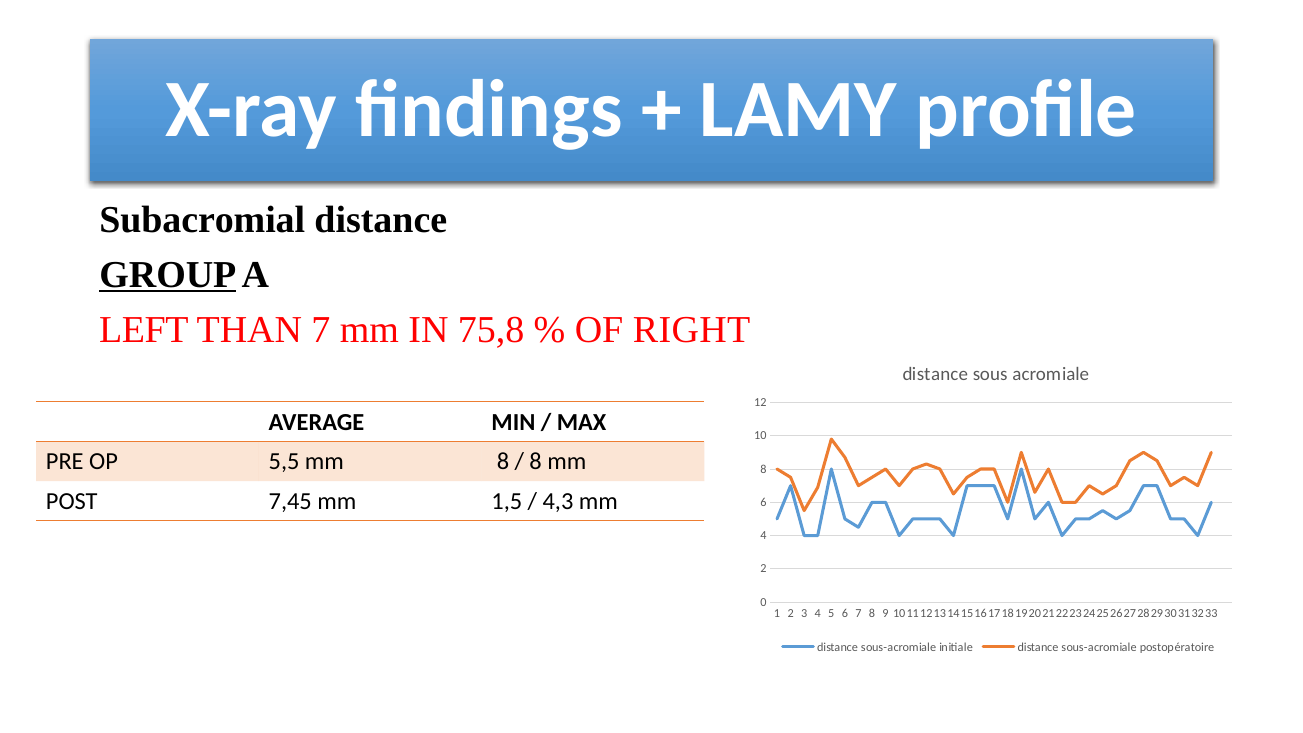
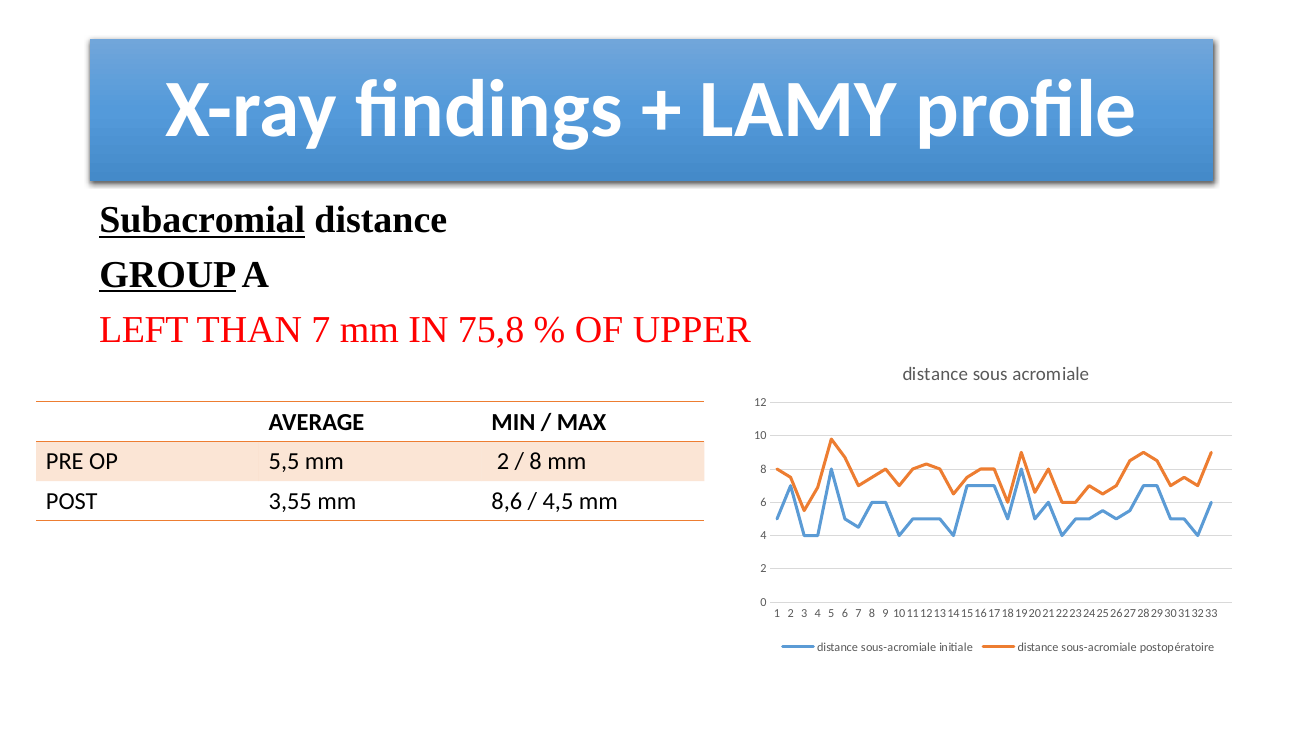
Subacromial underline: none -> present
RIGHT: RIGHT -> UPPER
mm 8: 8 -> 2
7,45: 7,45 -> 3,55
1,5: 1,5 -> 8,6
4,3: 4,3 -> 4,5
